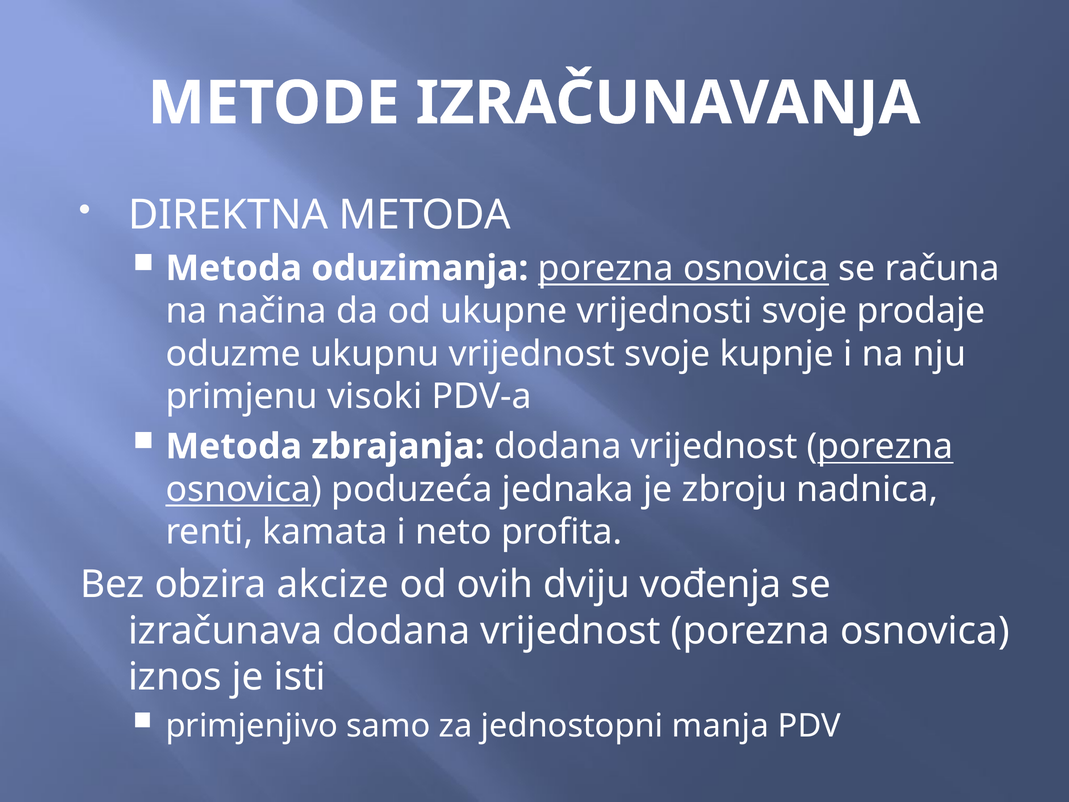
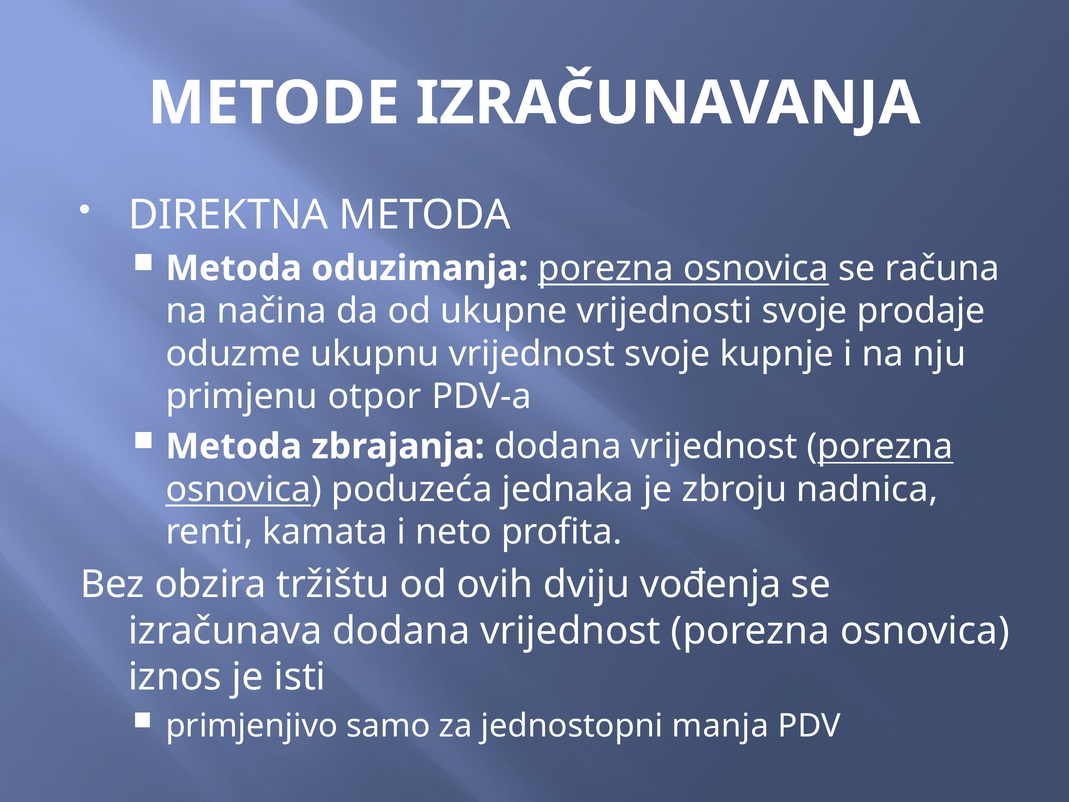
visoki: visoki -> otpor
akcize: akcize -> tržištu
